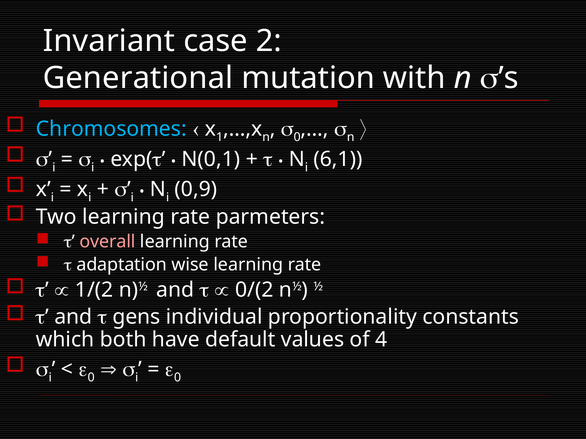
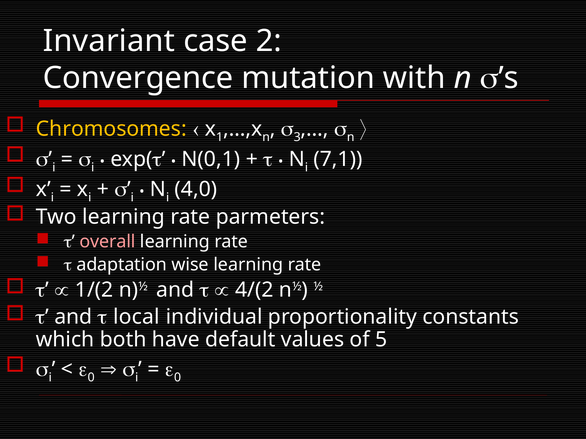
Generational: Generational -> Convergence
Chromosomes colour: light blue -> yellow
0 at (297, 137): 0 -> 3
6,1: 6,1 -> 7,1
0,9: 0,9 -> 4,0
0/(2: 0/(2 -> 4/(2
gens: gens -> local
4: 4 -> 5
